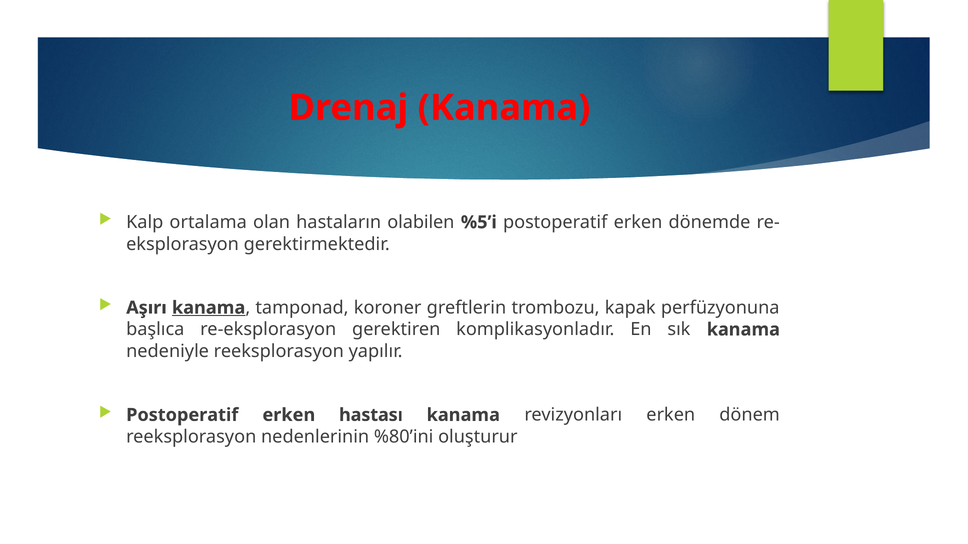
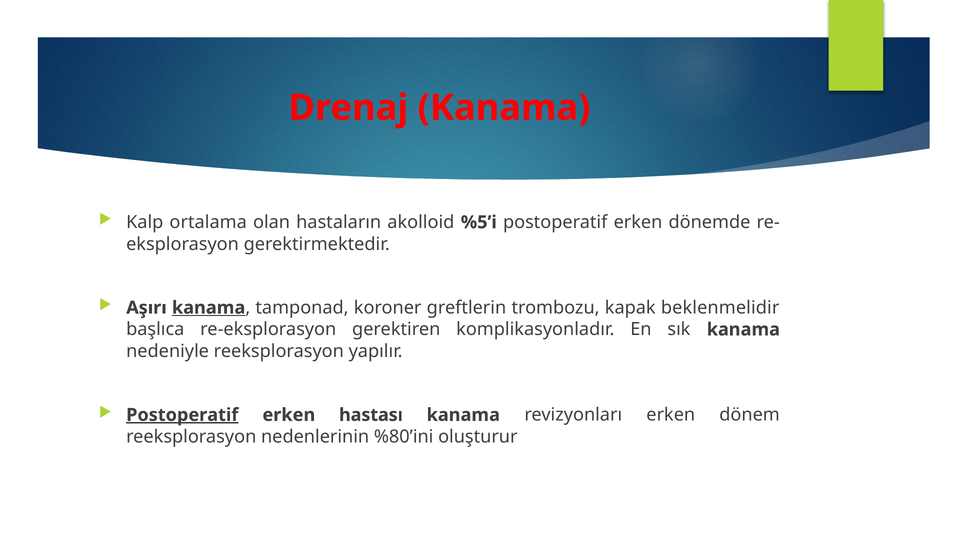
olabilen: olabilen -> akolloid
perfüzyonuna: perfüzyonuna -> beklenmelidir
Postoperatif at (182, 415) underline: none -> present
